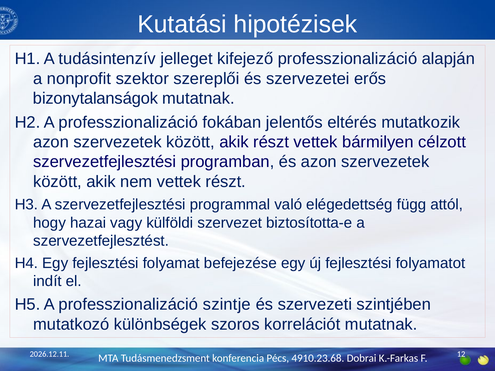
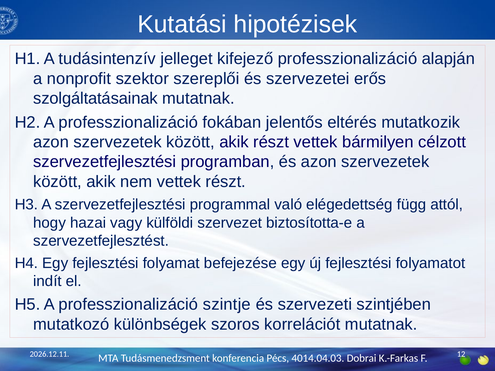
bizonytalanságok: bizonytalanságok -> szolgáltatásainak
4910.23.68: 4910.23.68 -> 4014.04.03
